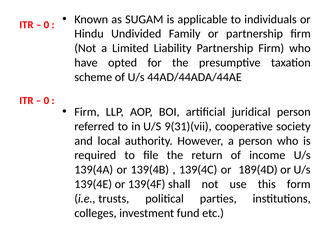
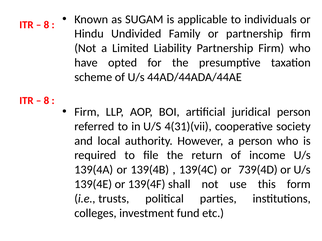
0 at (46, 25): 0 -> 8
0 at (46, 101): 0 -> 8
9(31)(vii: 9(31)(vii -> 4(31)(vii
189(4D: 189(4D -> 739(4D
